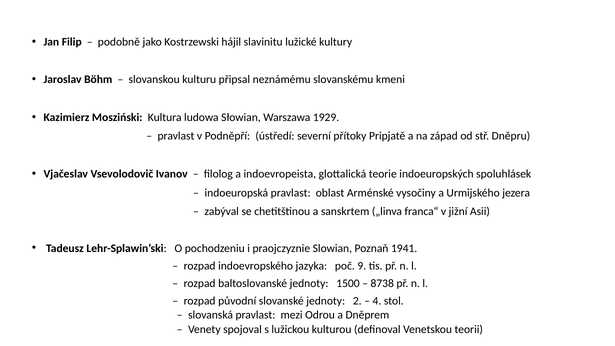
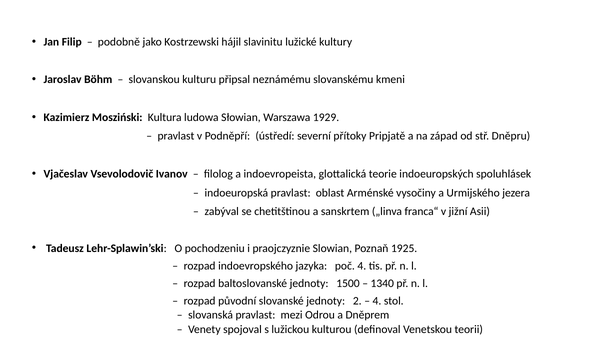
1941: 1941 -> 1925
poč 9: 9 -> 4
8738: 8738 -> 1340
